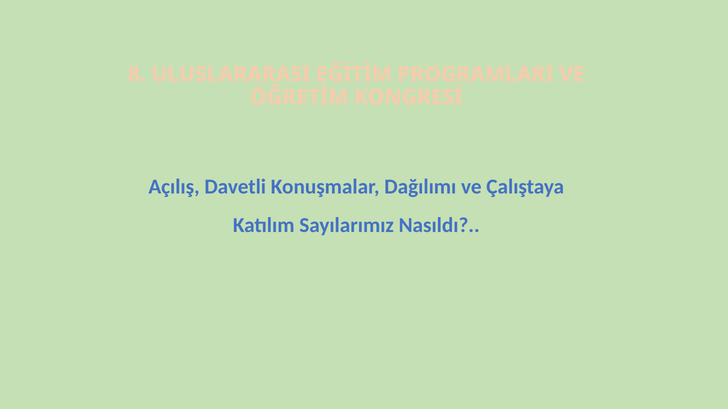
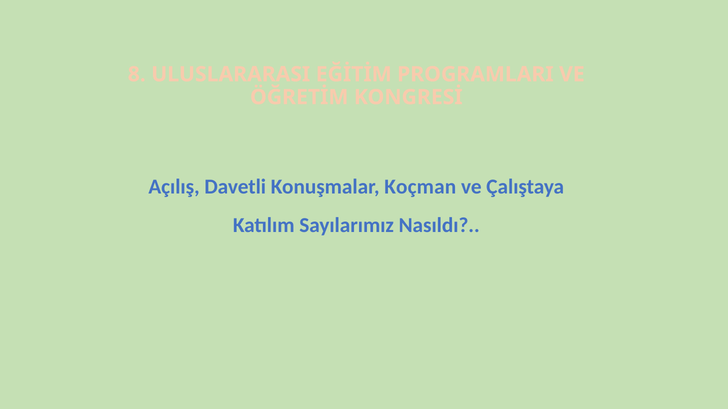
Dağılımı: Dağılımı -> Koçman
